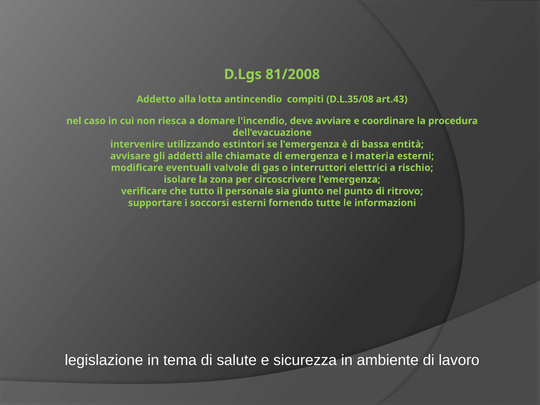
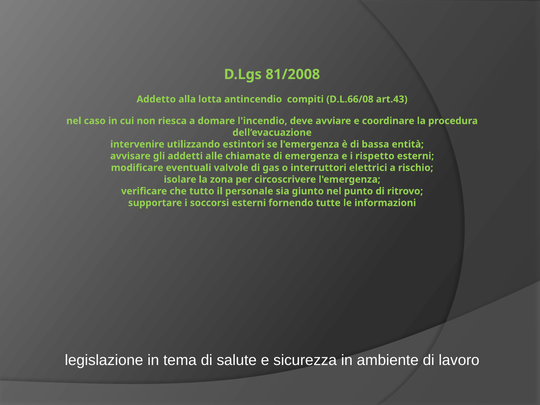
D.L.35/08: D.L.35/08 -> D.L.66/08
materia: materia -> rispetto
